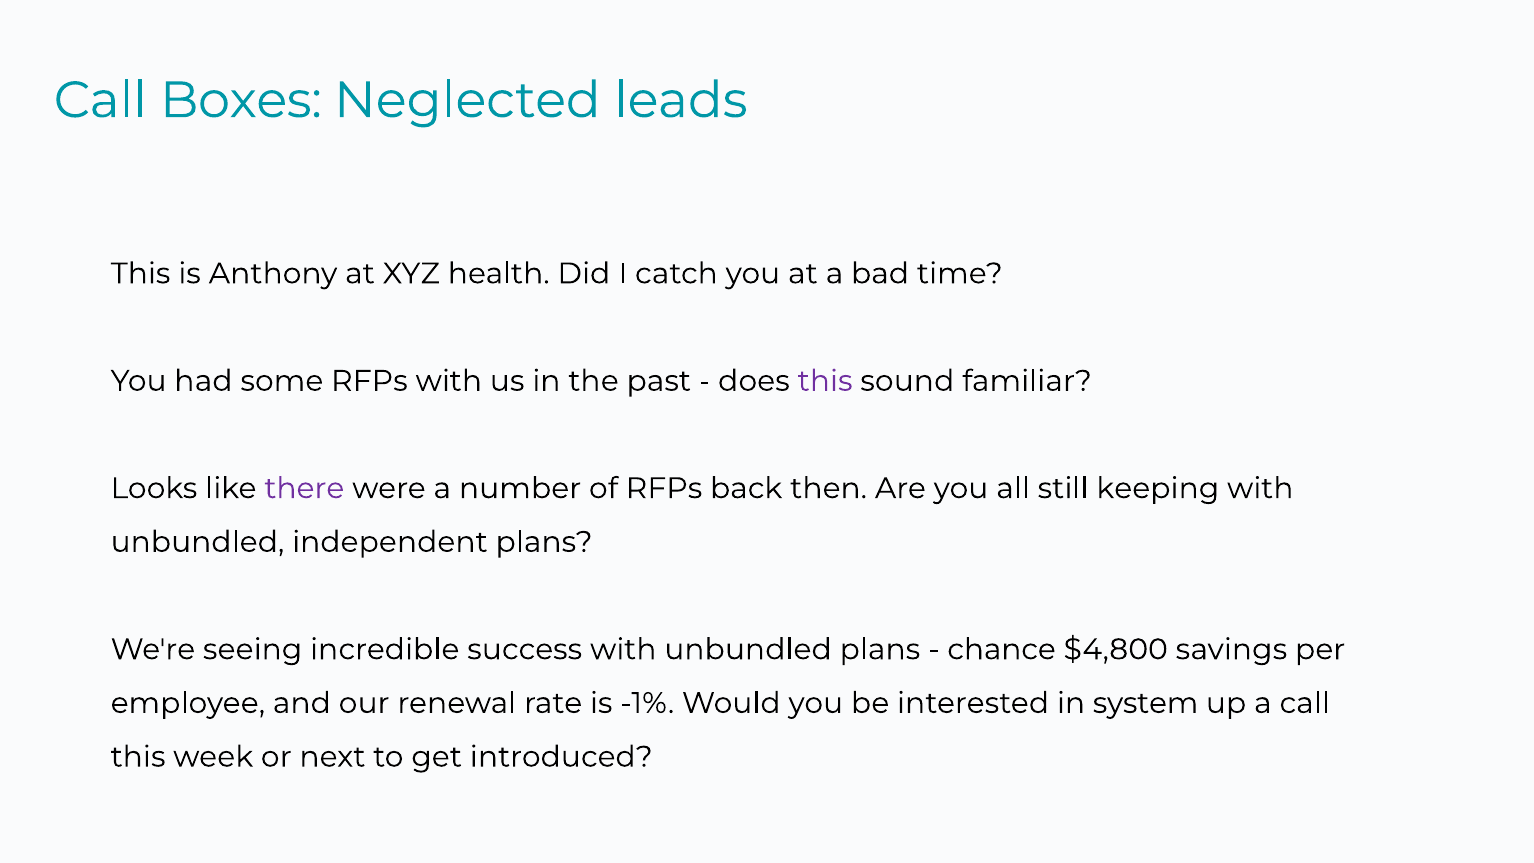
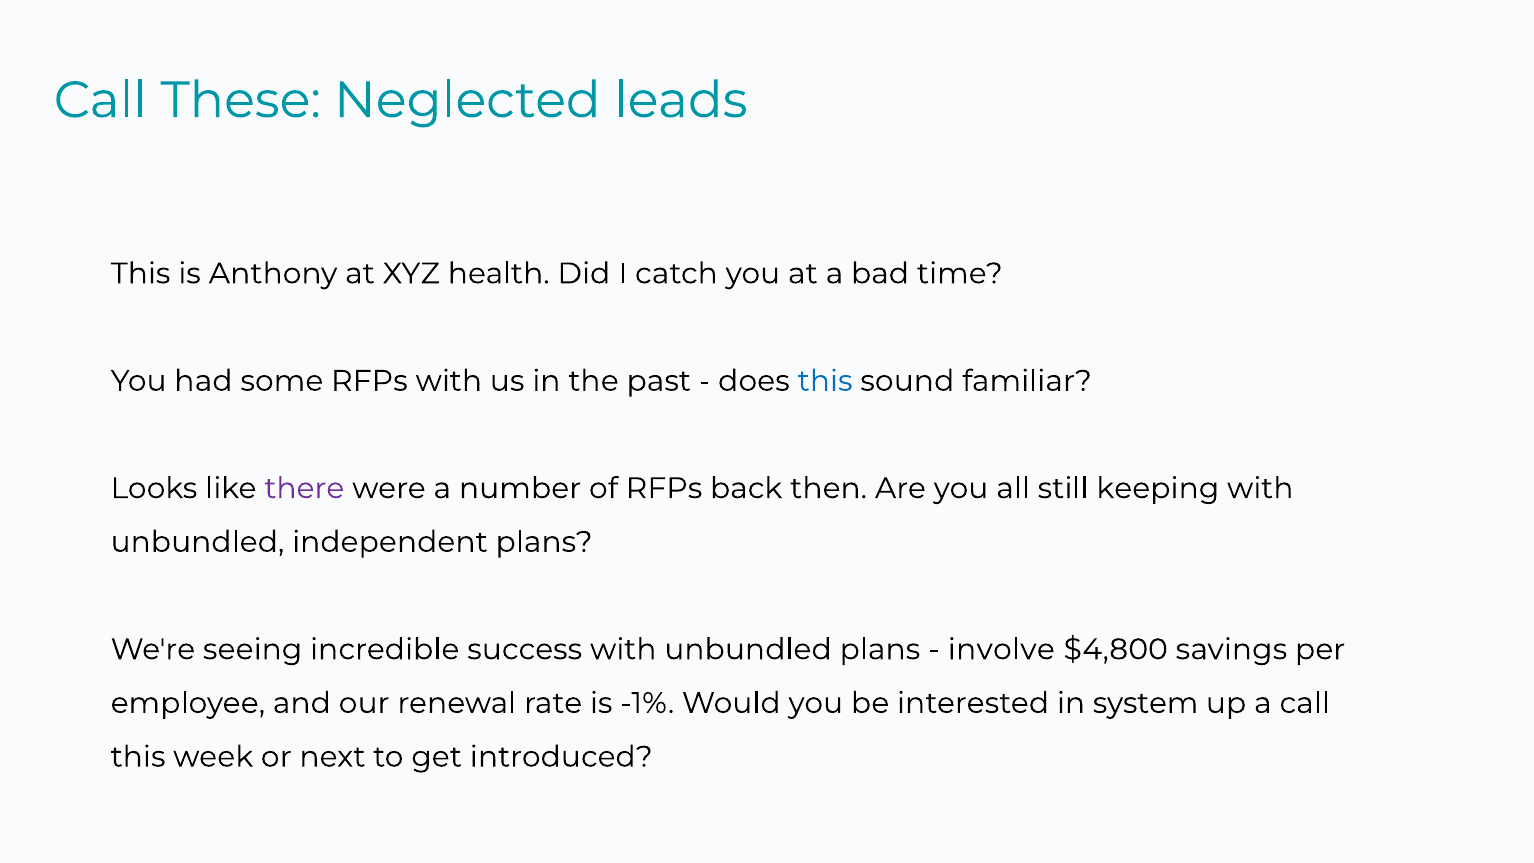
Boxes: Boxes -> These
this at (825, 381) colour: purple -> blue
chance: chance -> involve
